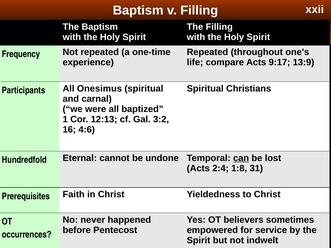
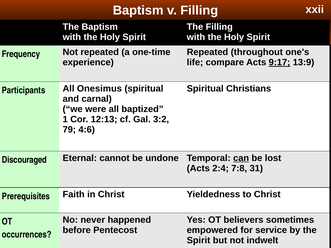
9:17 underline: none -> present
16: 16 -> 79
Hundredfold: Hundredfold -> Discouraged
1:8: 1:8 -> 7:8
